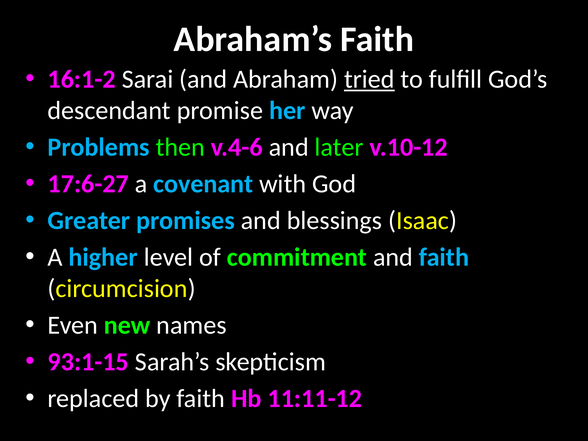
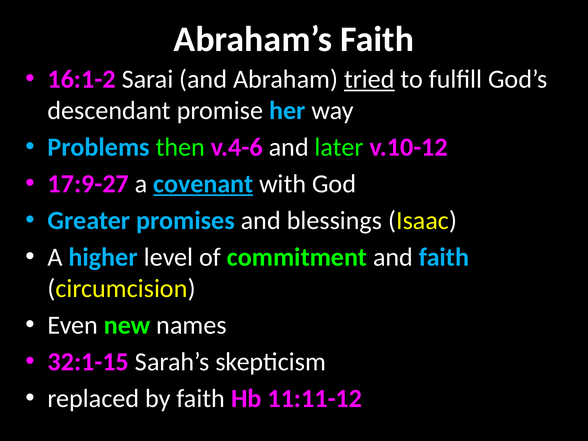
17:6-27: 17:6-27 -> 17:9-27
covenant underline: none -> present
93:1-15: 93:1-15 -> 32:1-15
